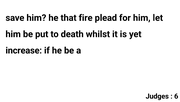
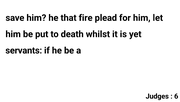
increase: increase -> servants
